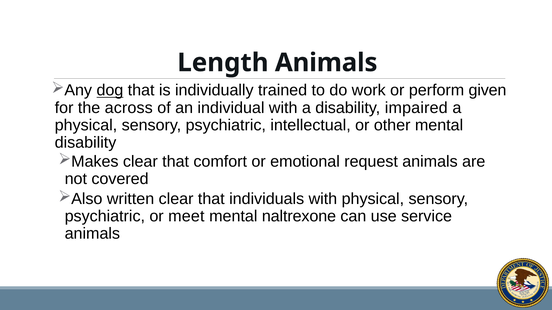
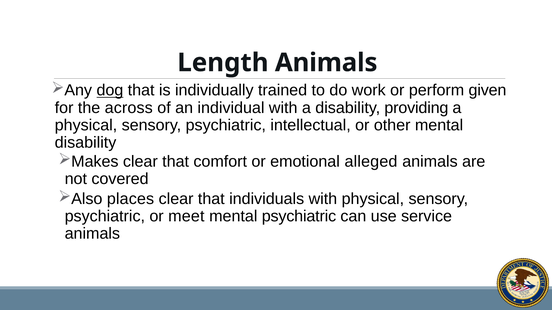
impaired: impaired -> providing
request: request -> alleged
written: written -> places
mental naltrexone: naltrexone -> psychiatric
